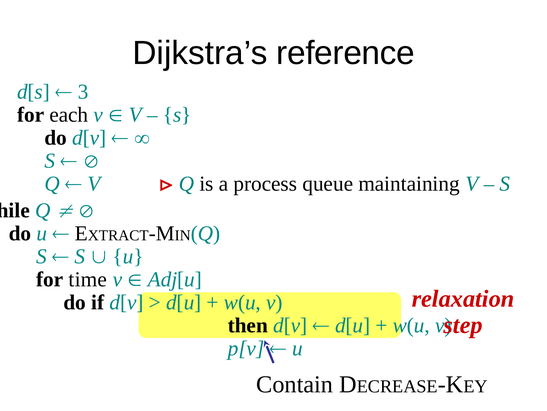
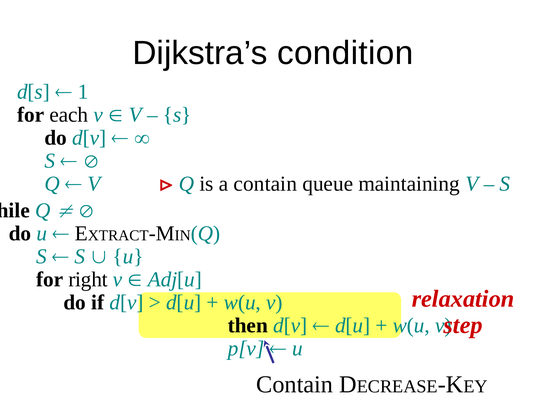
reference: reference -> condition
3: 3 -> 1
a process: process -> contain
time: time -> right
